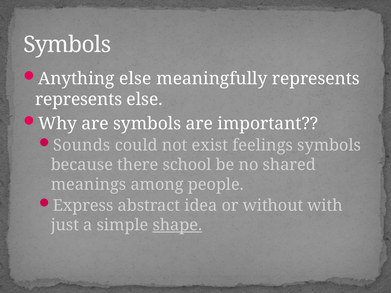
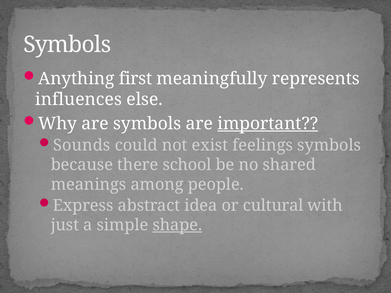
Anything else: else -> first
represents at (79, 100): represents -> influences
important underline: none -> present
without: without -> cultural
